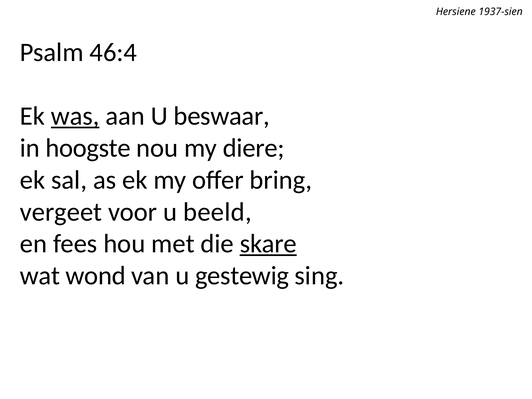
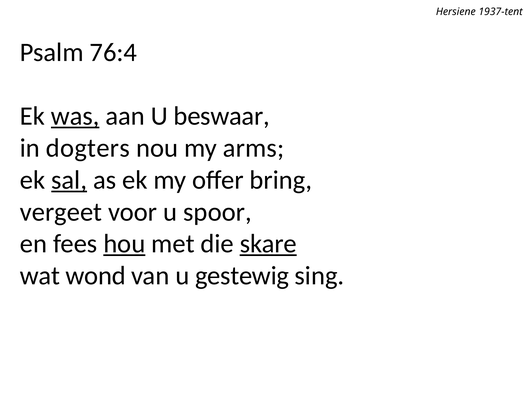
1937-sien: 1937-sien -> 1937-tent
46:4: 46:4 -> 76:4
hoogste: hoogste -> dogters
diere: diere -> arms
sal underline: none -> present
beeld: beeld -> spoor
hou underline: none -> present
